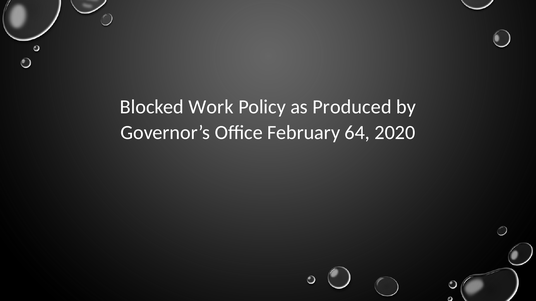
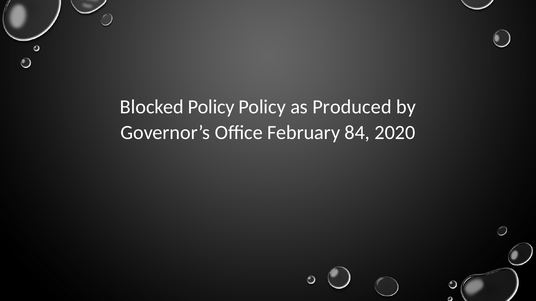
Blocked Work: Work -> Policy
64: 64 -> 84
